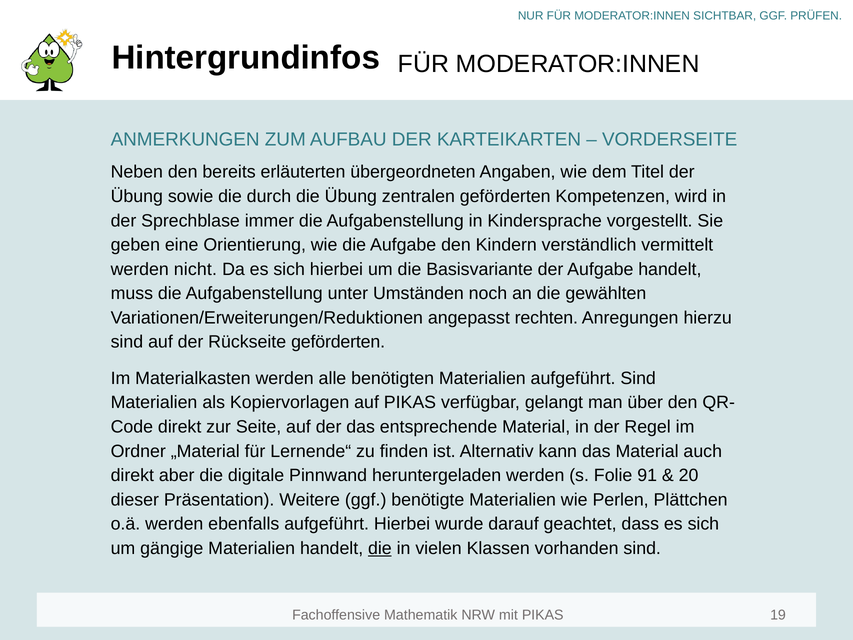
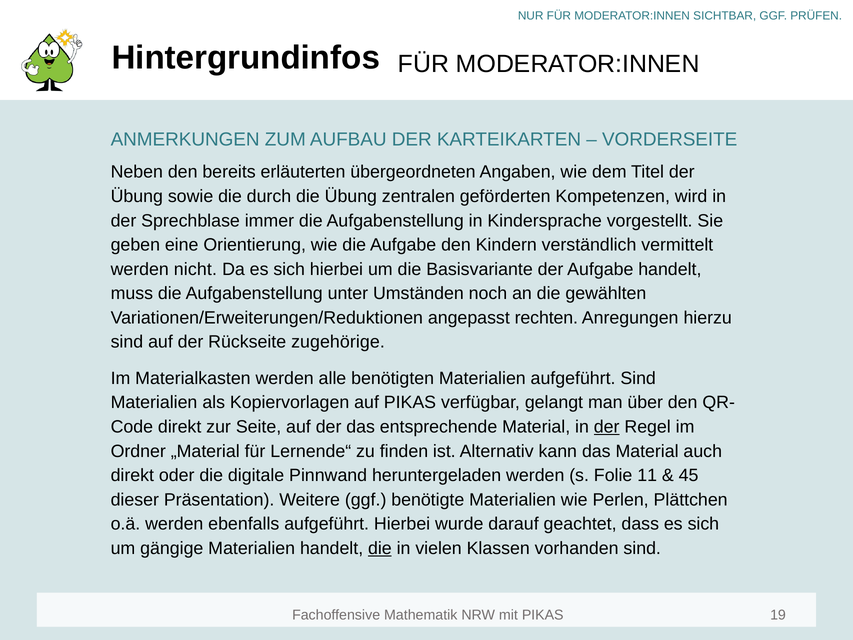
Rückseite geförderten: geförderten -> zugehörige
der at (607, 427) underline: none -> present
aber: aber -> oder
91: 91 -> 11
20: 20 -> 45
